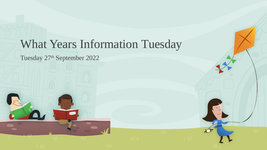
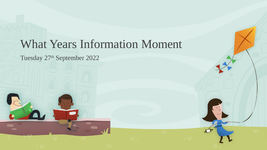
Information Tuesday: Tuesday -> Moment
